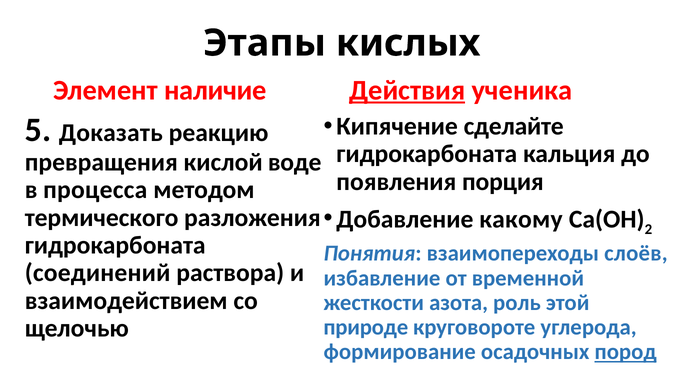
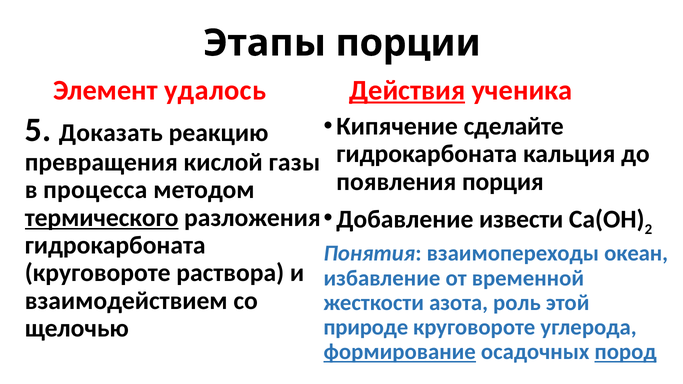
кислых: кислых -> порции
наличие: наличие -> удалось
воде: воде -> газы
какому: какому -> извести
термического underline: none -> present
слоёв: слоёв -> океан
соединений at (98, 273): соединений -> круговороте
формирование underline: none -> present
